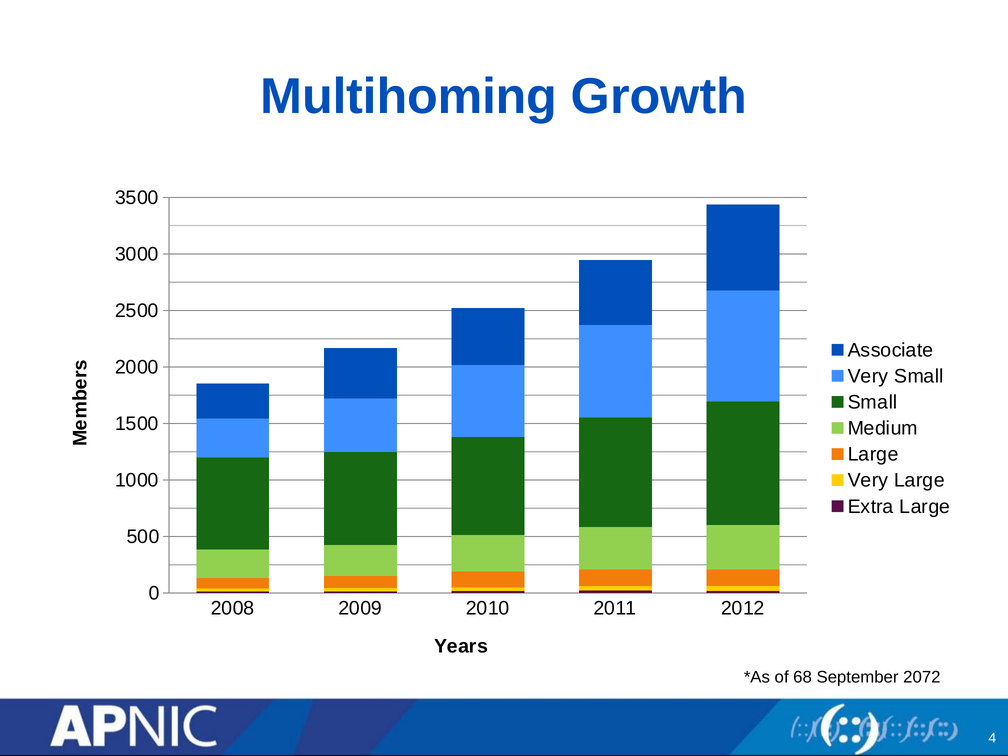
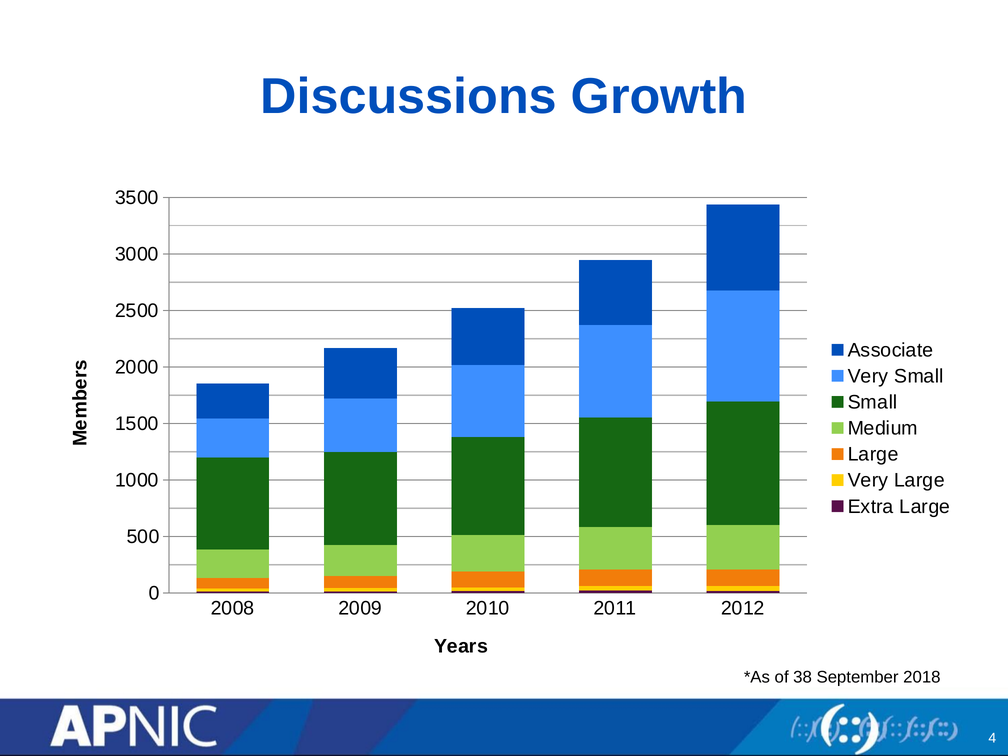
Multihoming: Multihoming -> Discussions
68: 68 -> 38
2072: 2072 -> 2018
